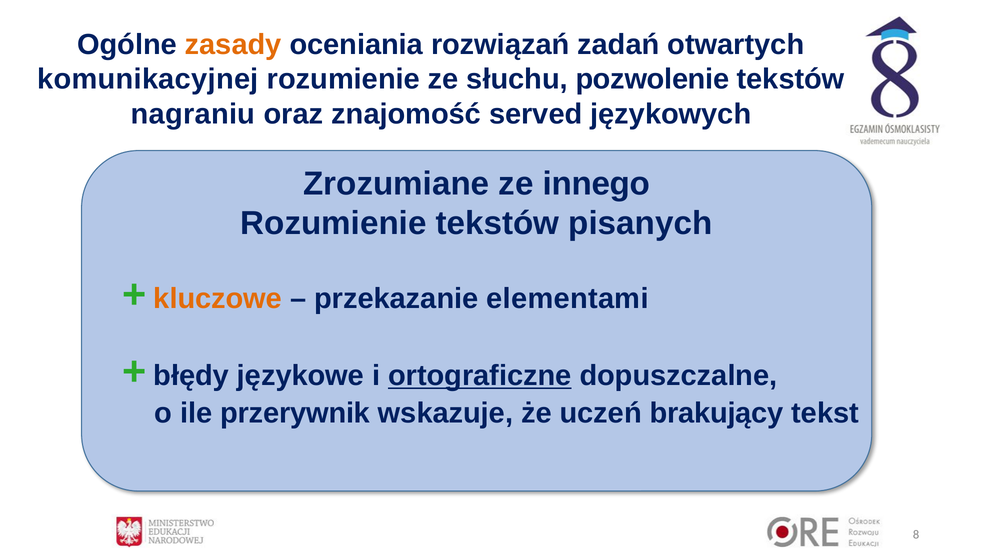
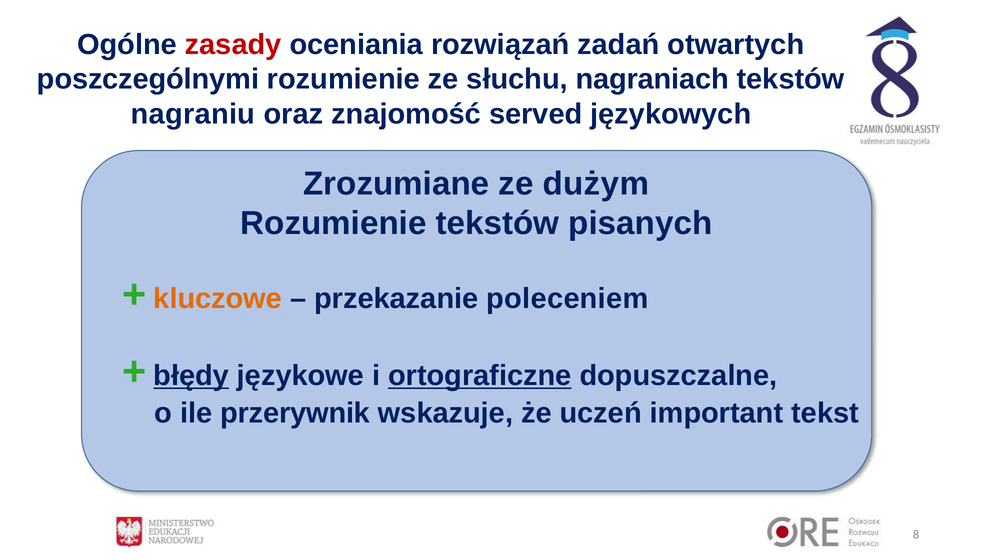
zasady colour: orange -> red
komunikacyjnej: komunikacyjnej -> poszczególnymi
pozwolenie: pozwolenie -> nagraniach
innego: innego -> dużym
elementami: elementami -> poleceniem
błędy underline: none -> present
brakujący: brakujący -> important
